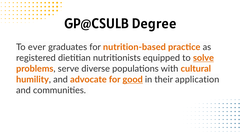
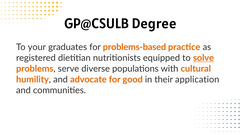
ever: ever -> your
nutrition-based: nutrition-based -> problems-based
good underline: present -> none
